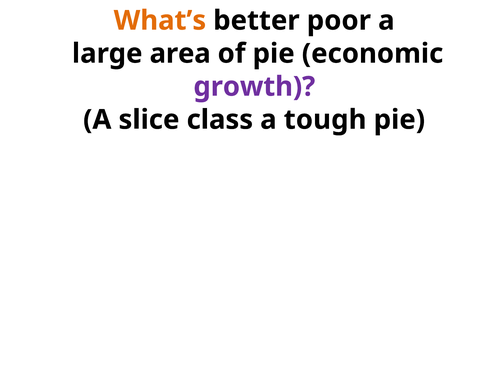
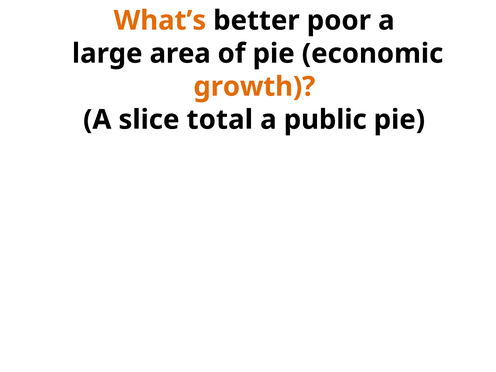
growth colour: purple -> orange
class: class -> total
tough: tough -> public
